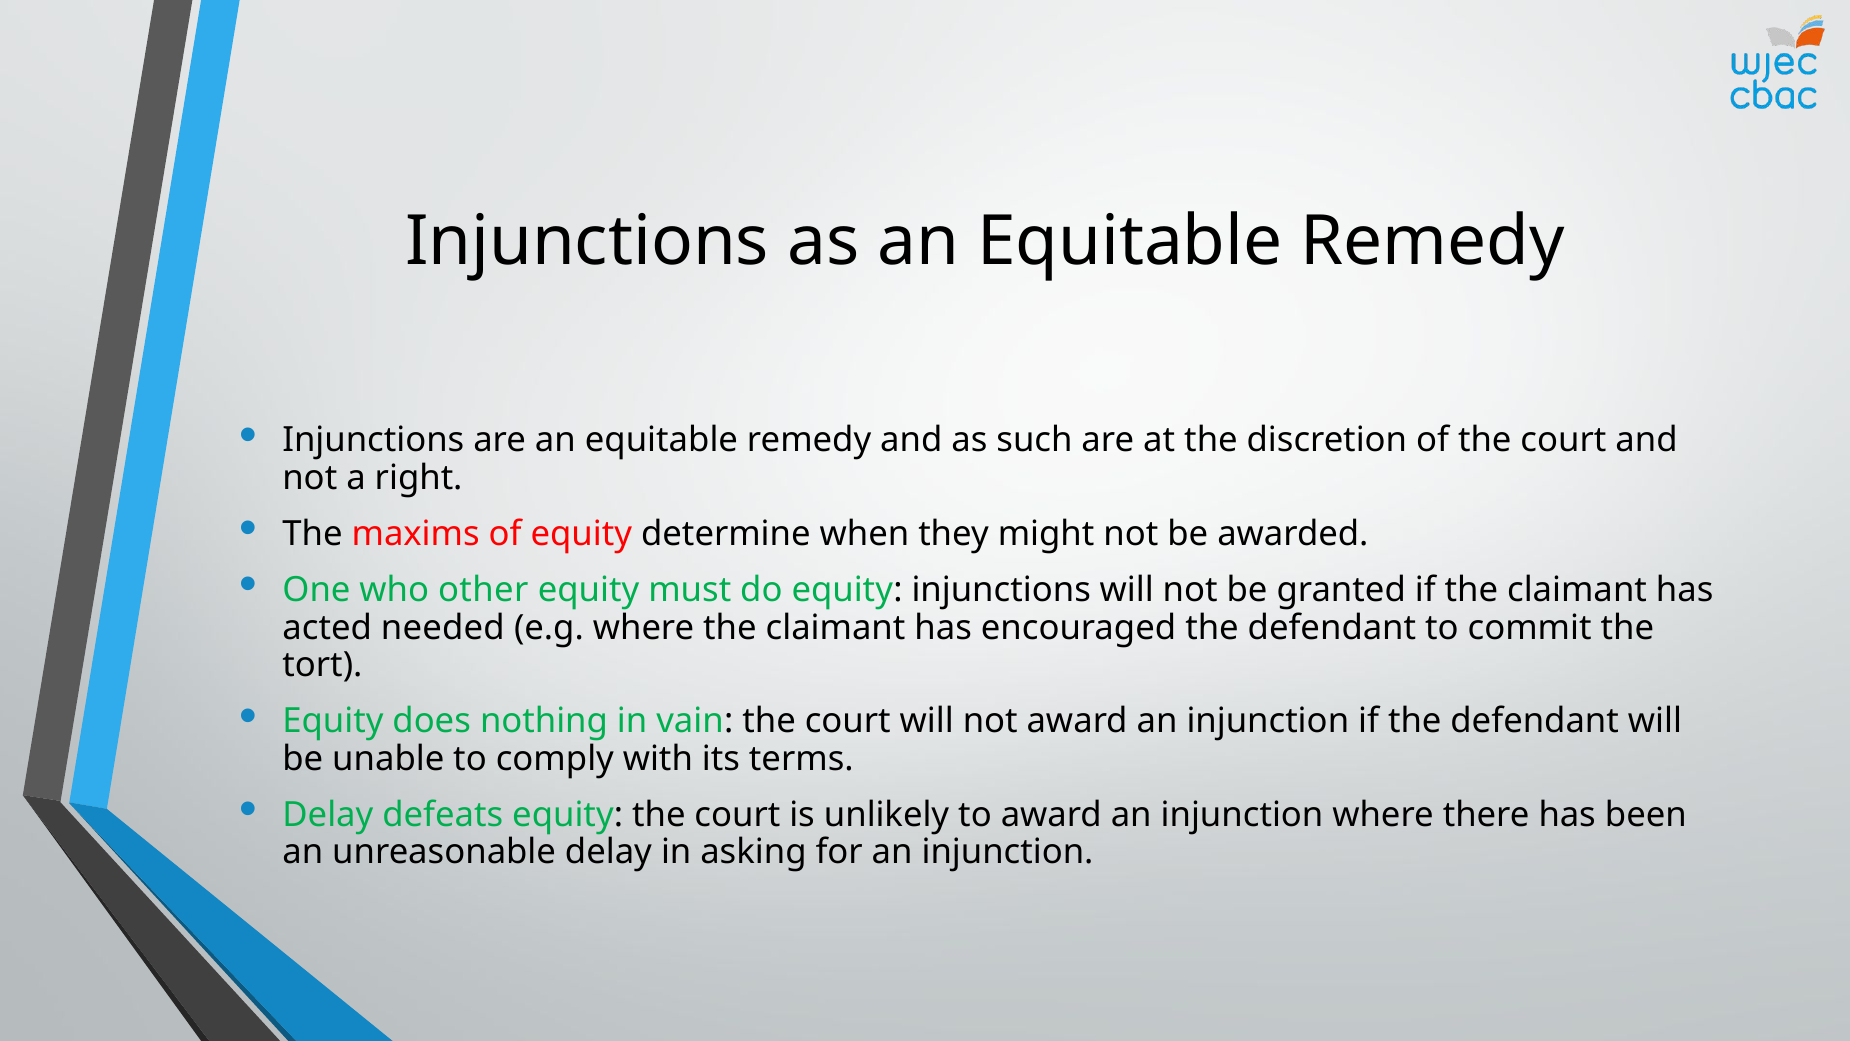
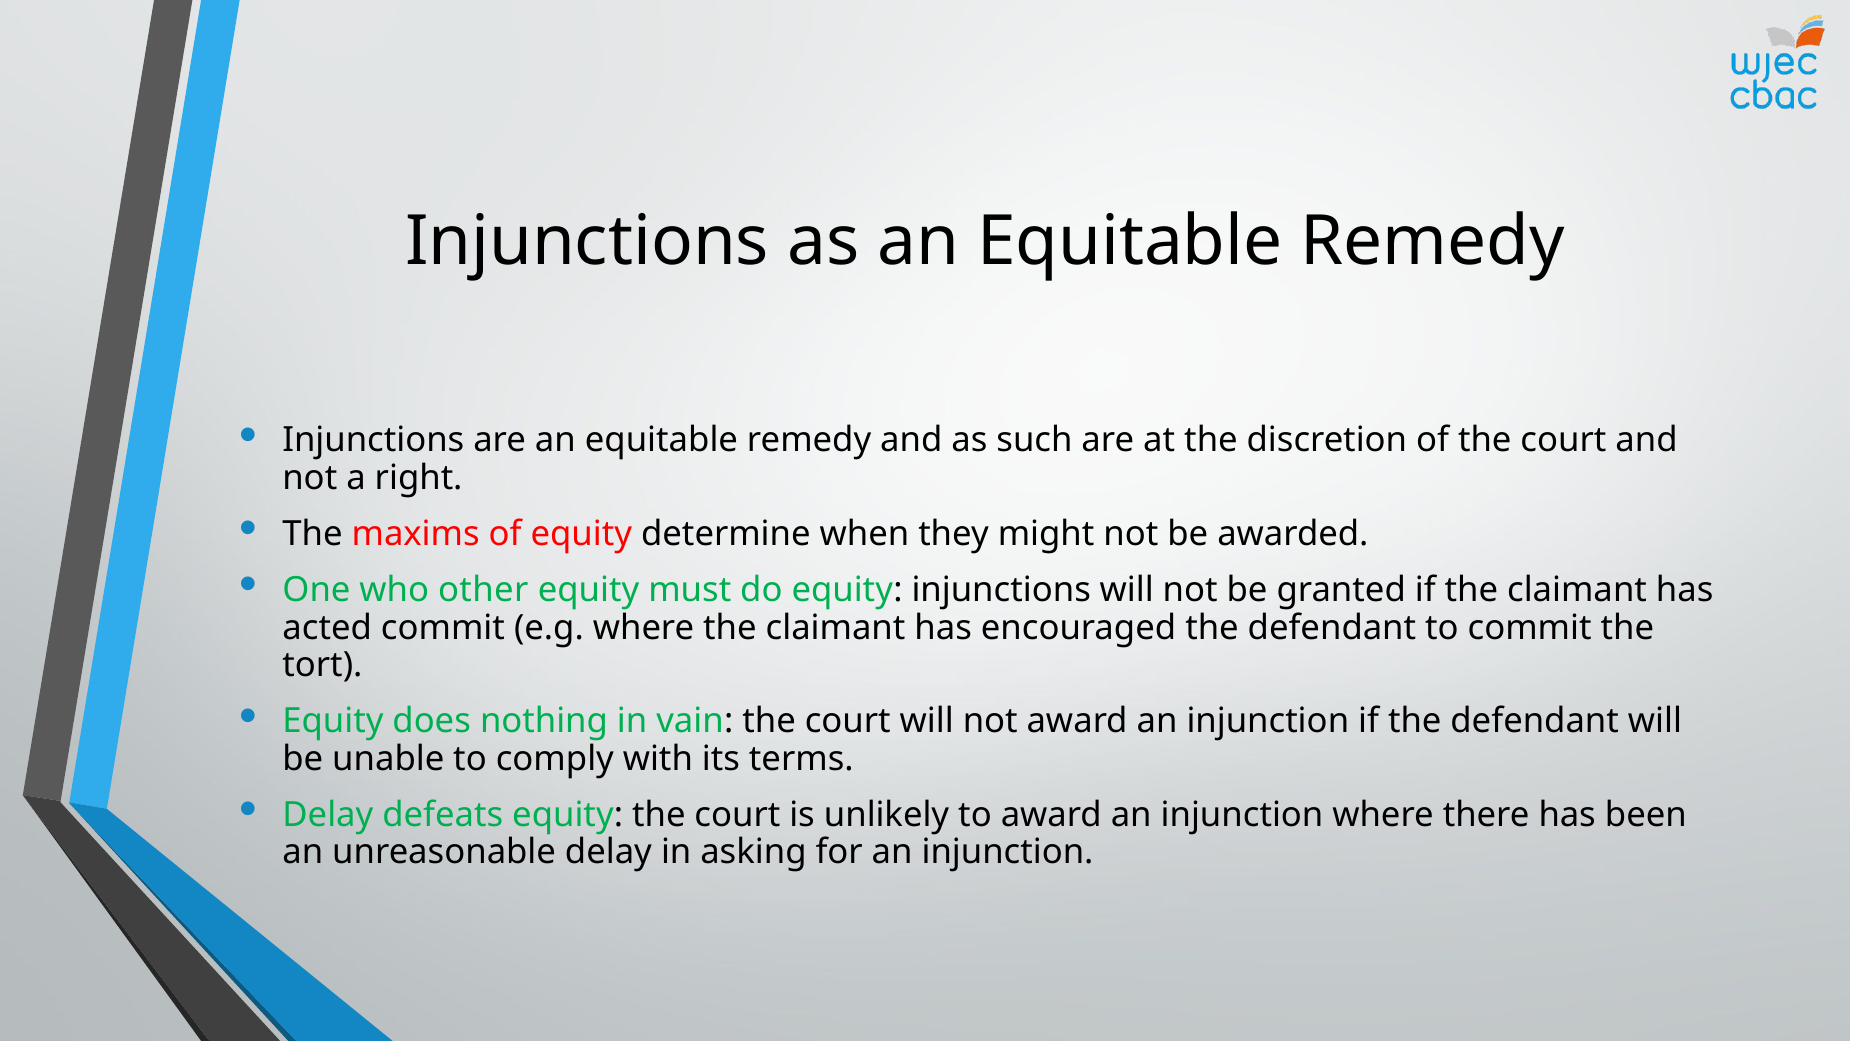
acted needed: needed -> commit
